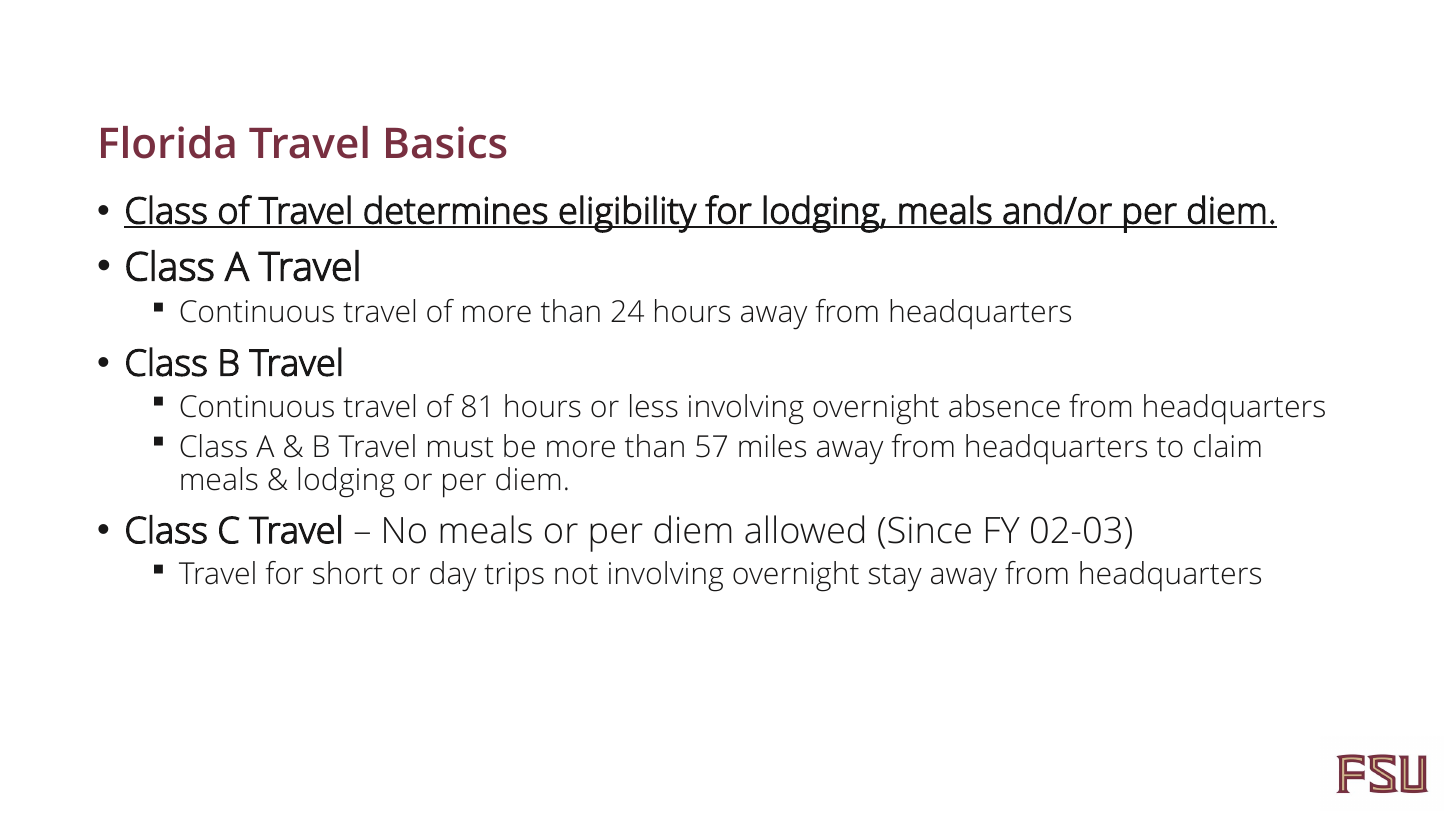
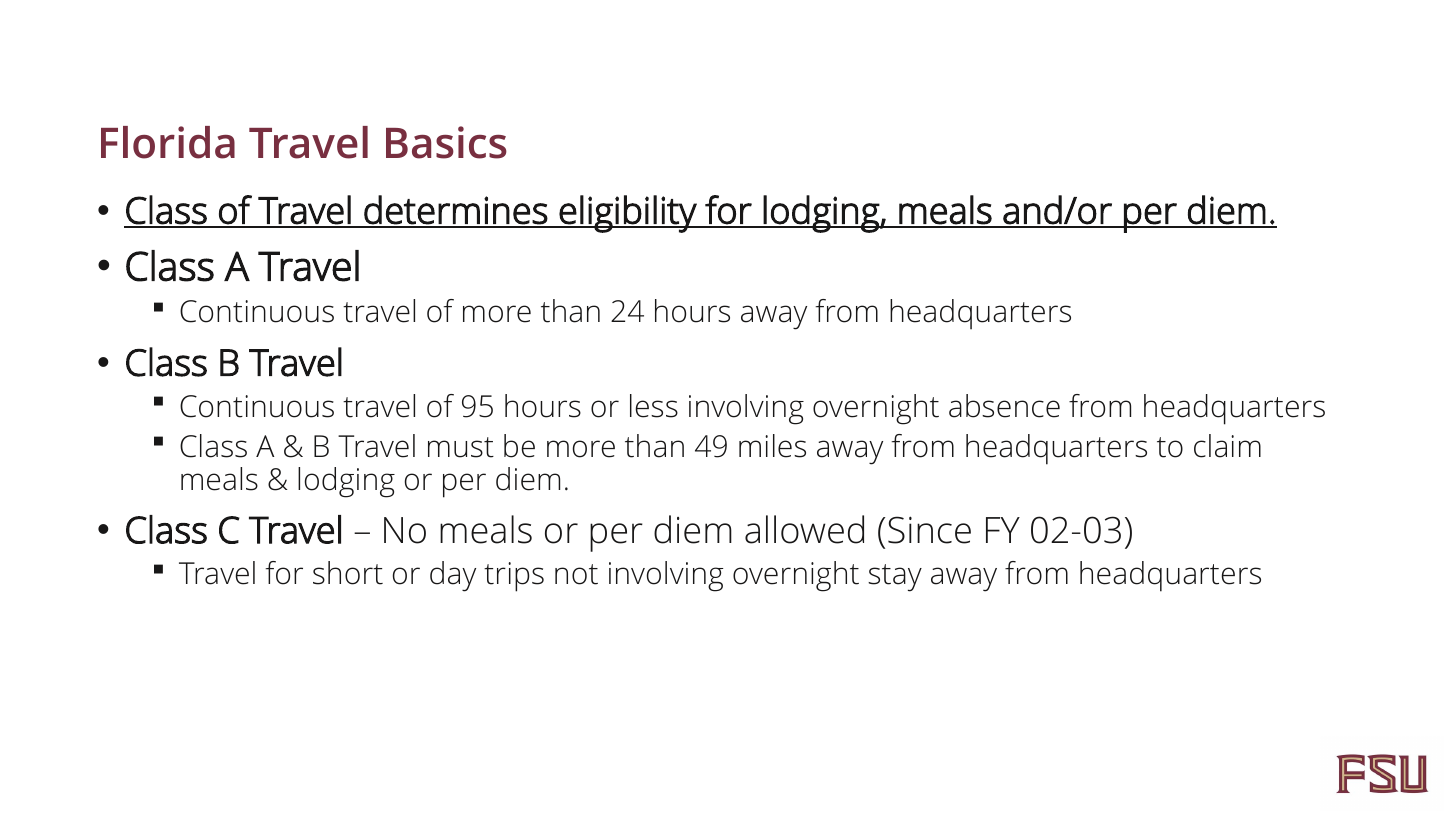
81: 81 -> 95
57: 57 -> 49
